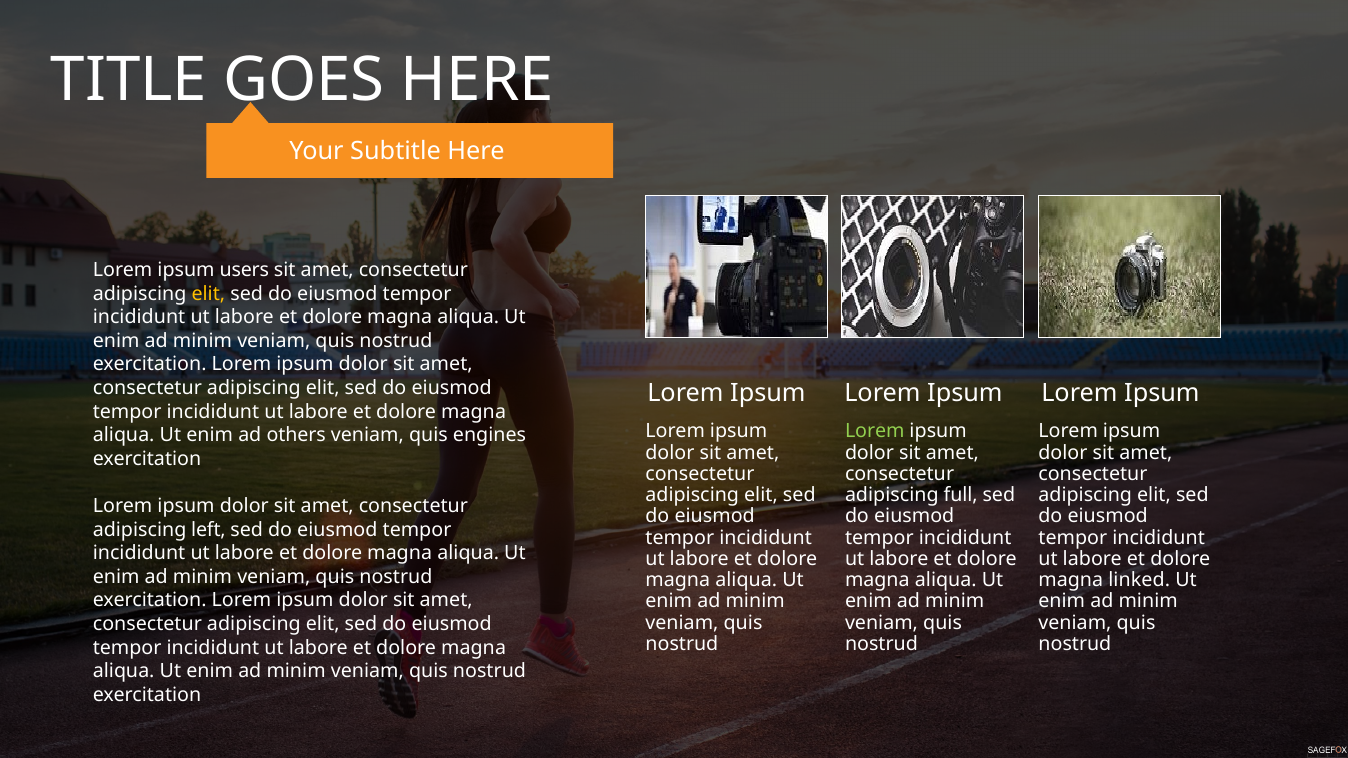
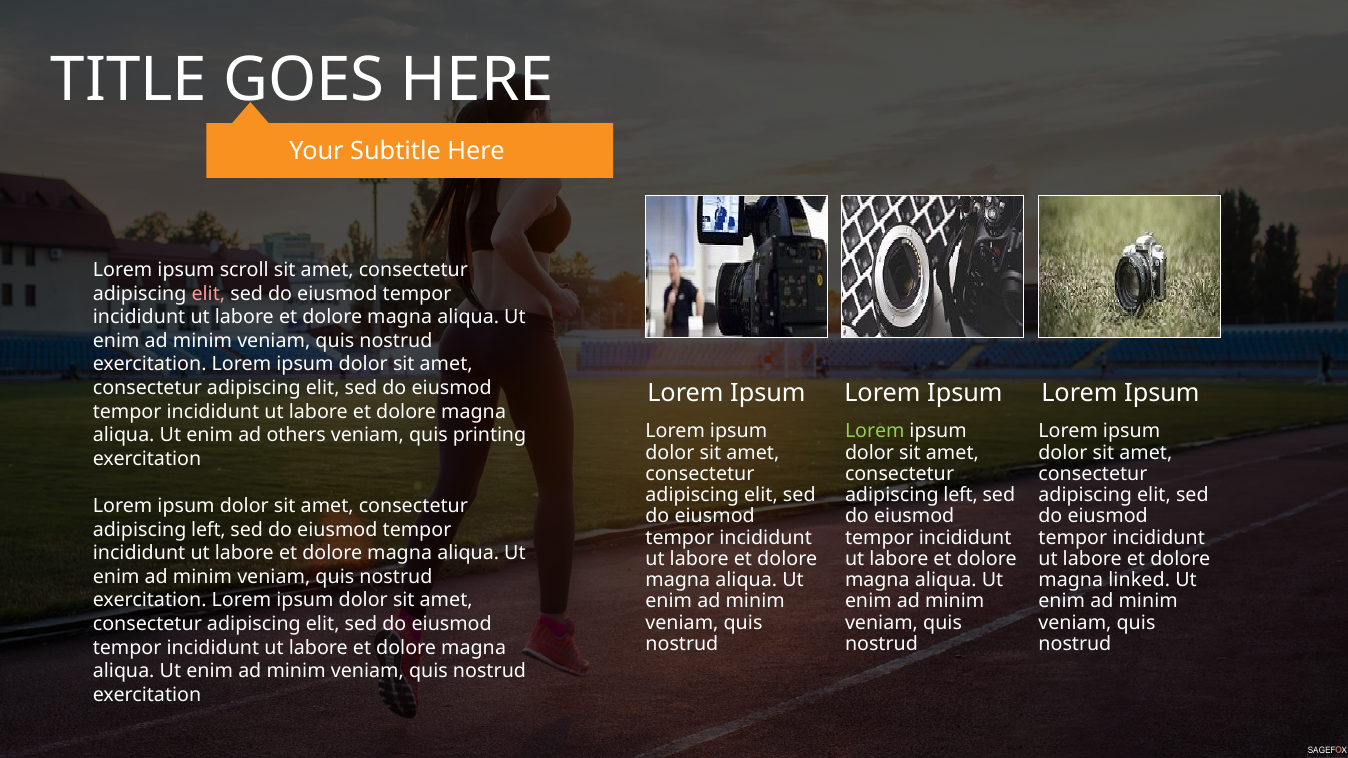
users: users -> scroll
elit at (208, 294) colour: yellow -> pink
engines: engines -> printing
full at (961, 495): full -> left
